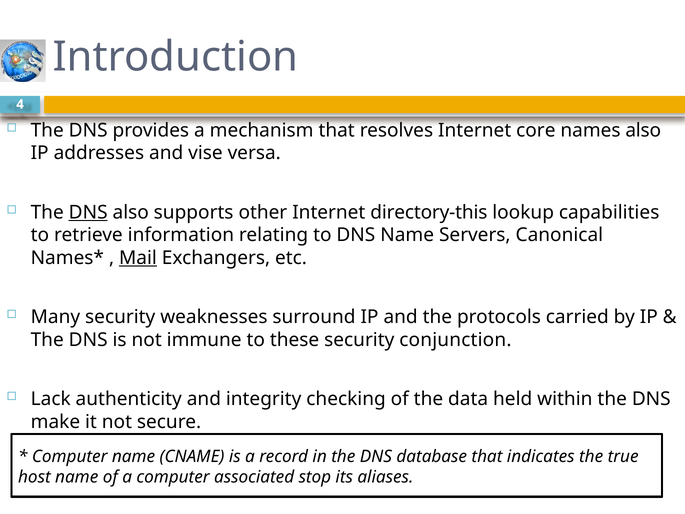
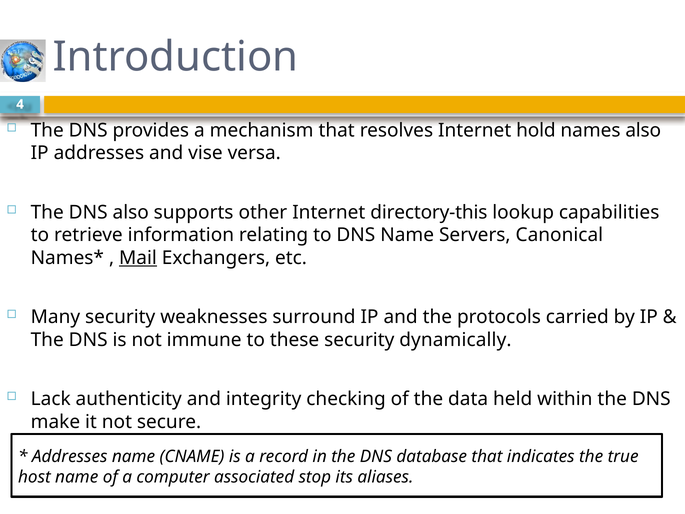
core: core -> hold
DNS at (88, 212) underline: present -> none
conjunction: conjunction -> dynamically
Computer at (70, 456): Computer -> Addresses
